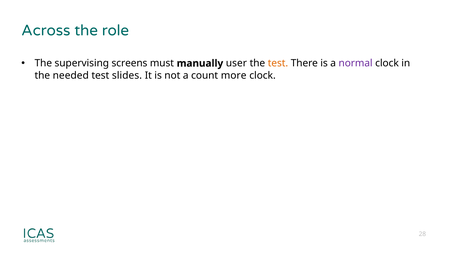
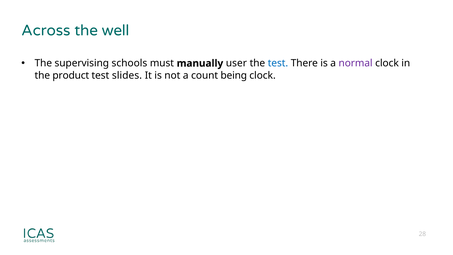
role: role -> well
screens: screens -> schools
test at (278, 63) colour: orange -> blue
needed: needed -> product
more: more -> being
